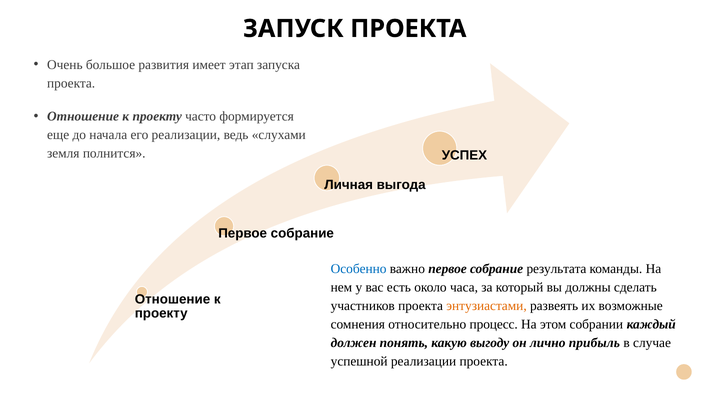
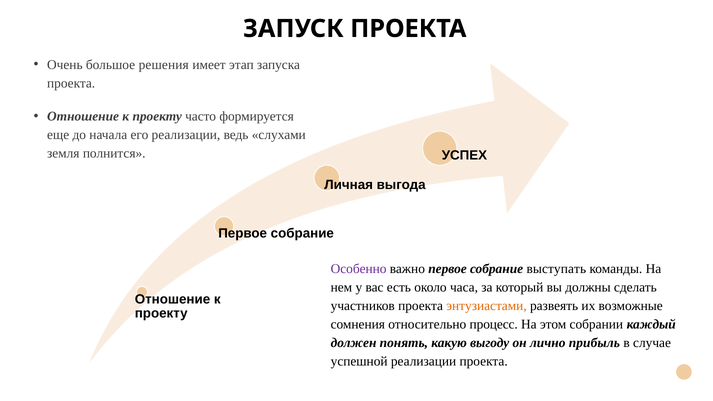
развития: развития -> решения
Особенно colour: blue -> purple
результата: результата -> выступать
